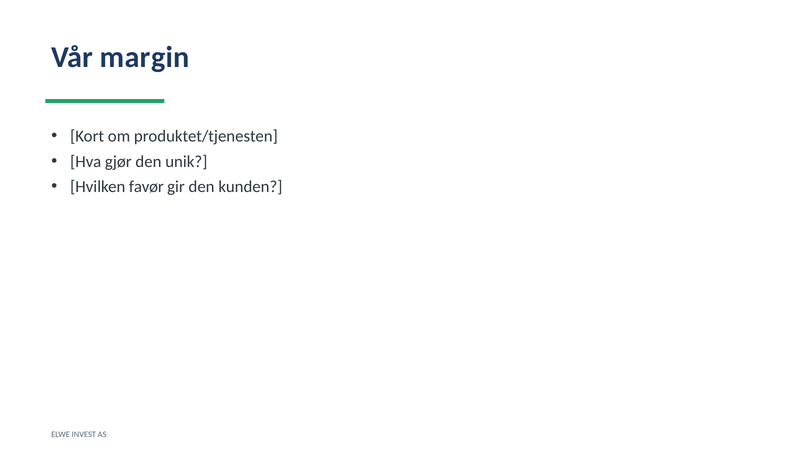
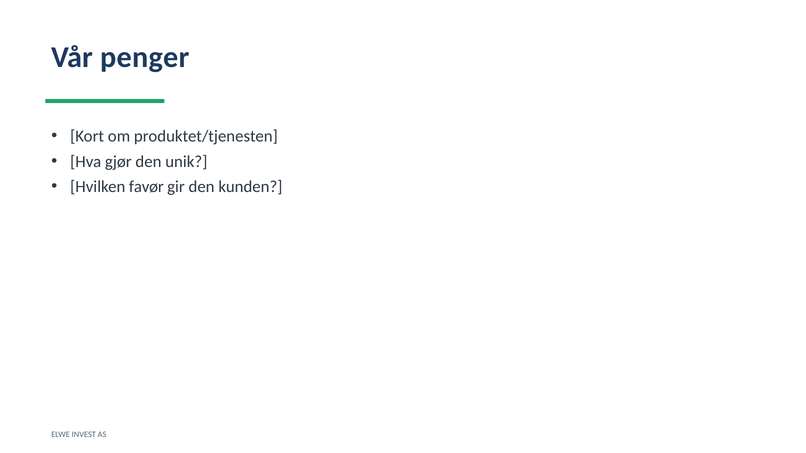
margin: margin -> penger
